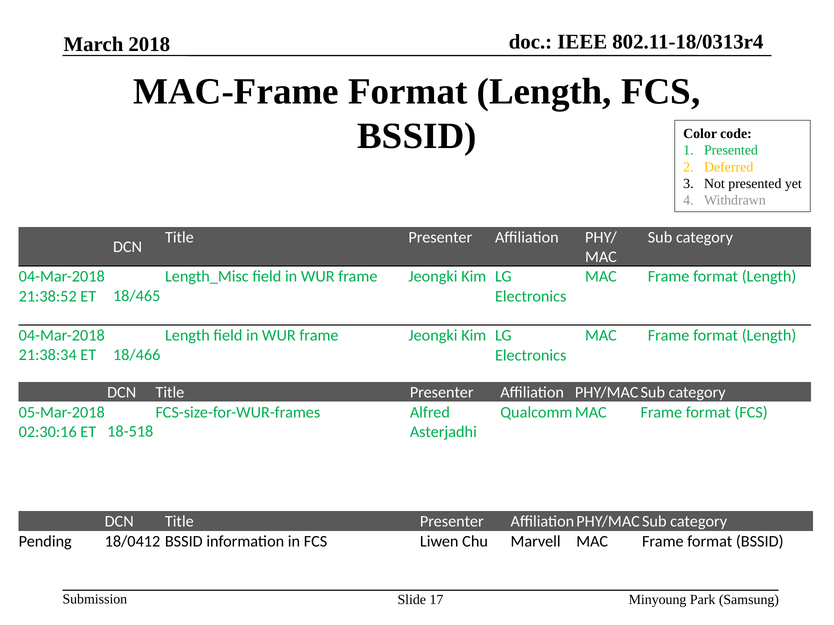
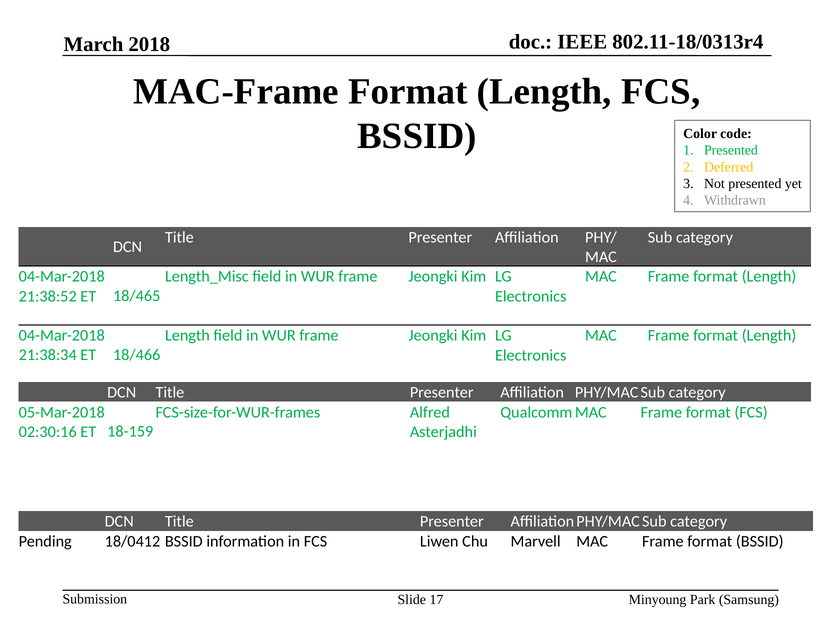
18-518: 18-518 -> 18-159
